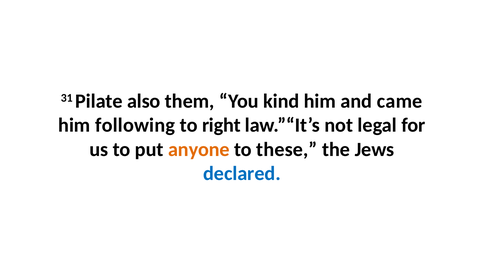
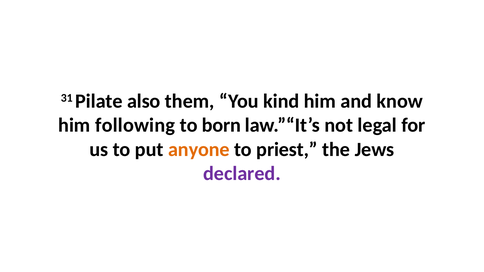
came: came -> know
right: right -> born
these: these -> priest
declared colour: blue -> purple
